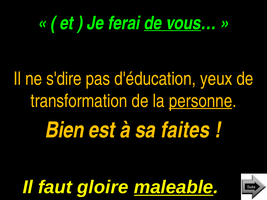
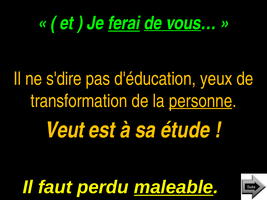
ferai underline: none -> present
Bien: Bien -> Veut
faites: faites -> étude
gloire: gloire -> perdu
